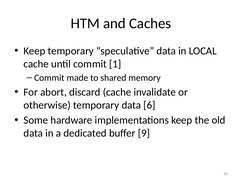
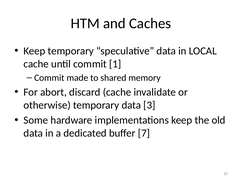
6: 6 -> 3
9: 9 -> 7
